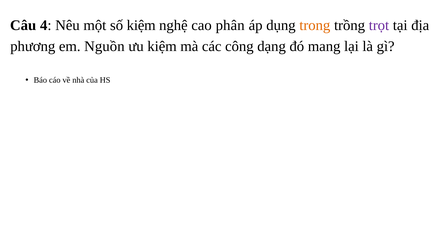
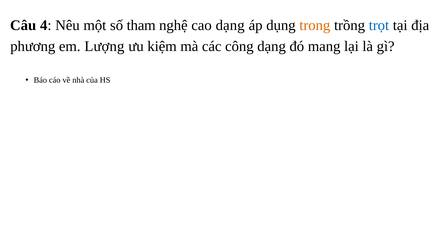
số kiệm: kiệm -> tham
cao phân: phân -> dạng
trọt colour: purple -> blue
Nguồn: Nguồn -> Lượng
